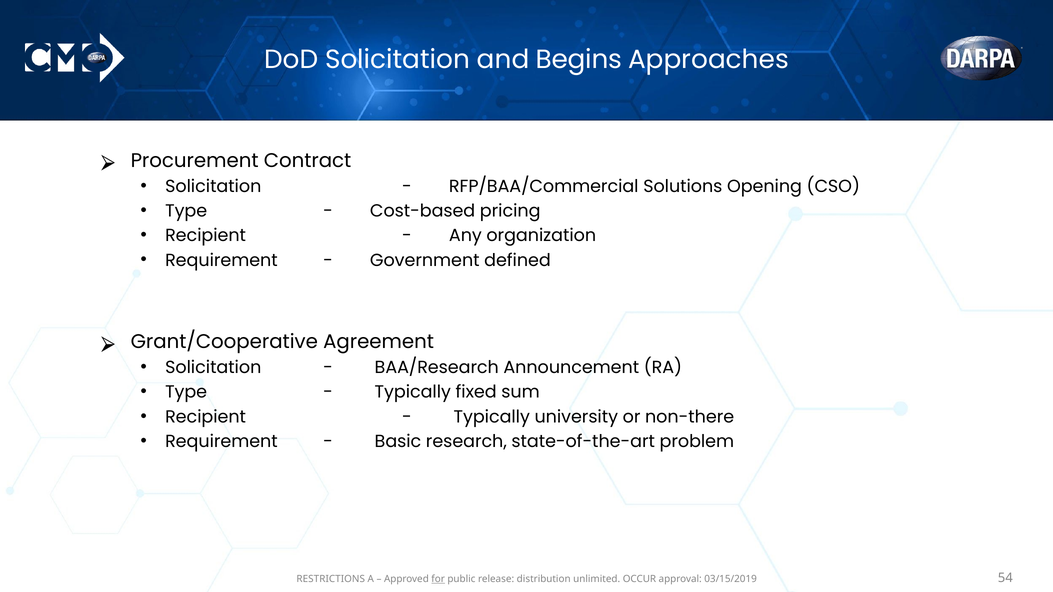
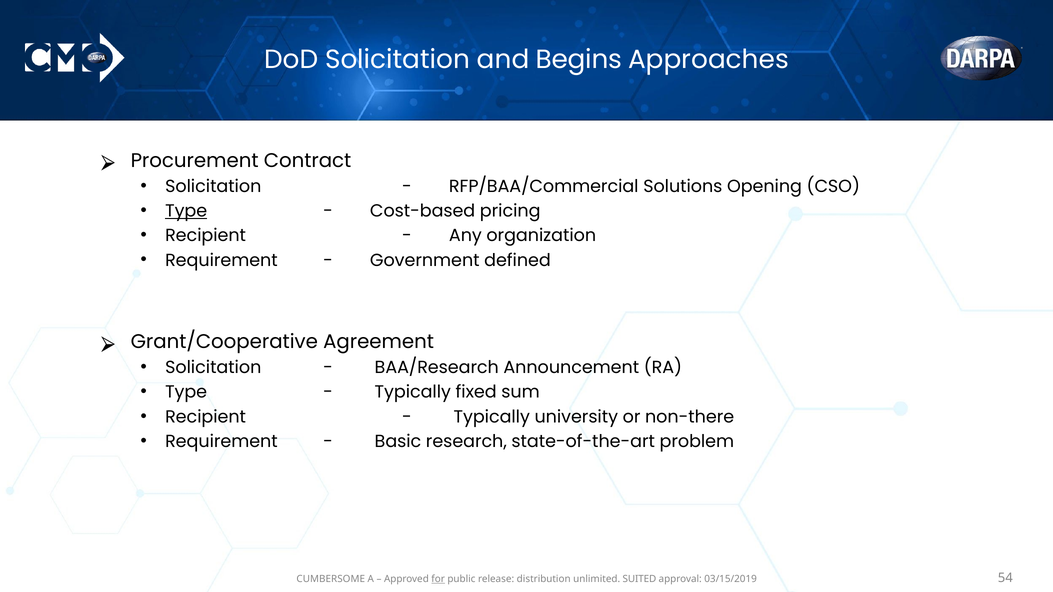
Type at (186, 211) underline: none -> present
RESTRICTIONS: RESTRICTIONS -> CUMBERSOME
OCCUR: OCCUR -> SUITED
